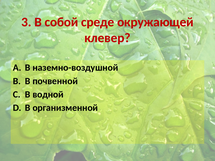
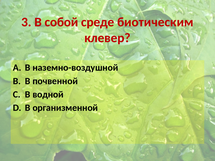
окружающей: окружающей -> биотическим
